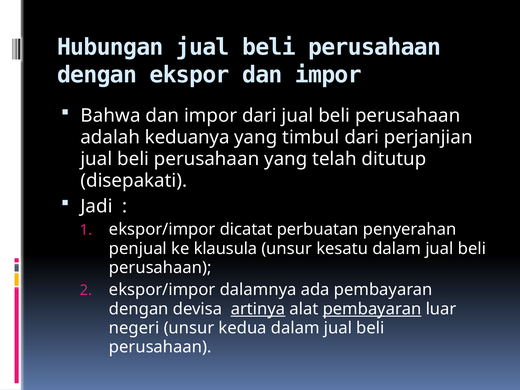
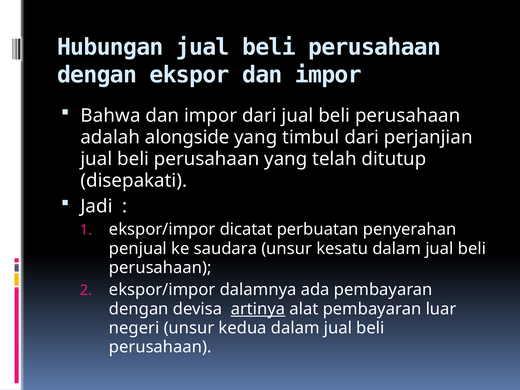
keduanya: keduanya -> alongside
klausula: klausula -> saudara
pembayaran at (372, 309) underline: present -> none
